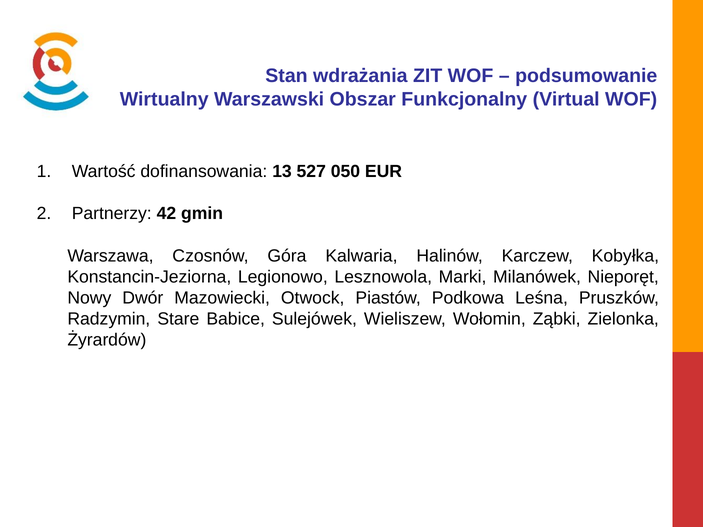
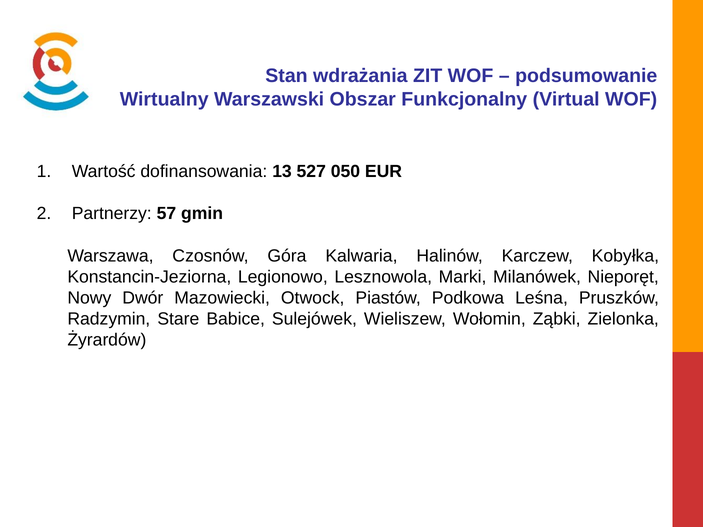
42: 42 -> 57
